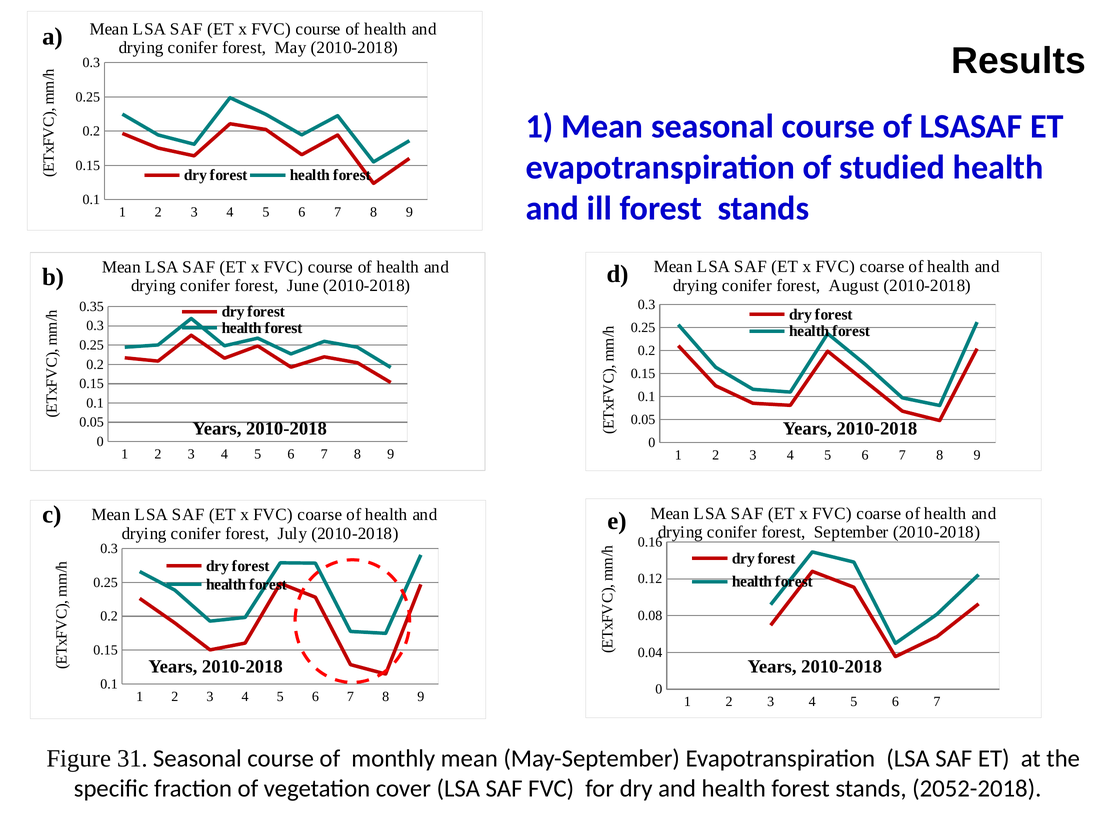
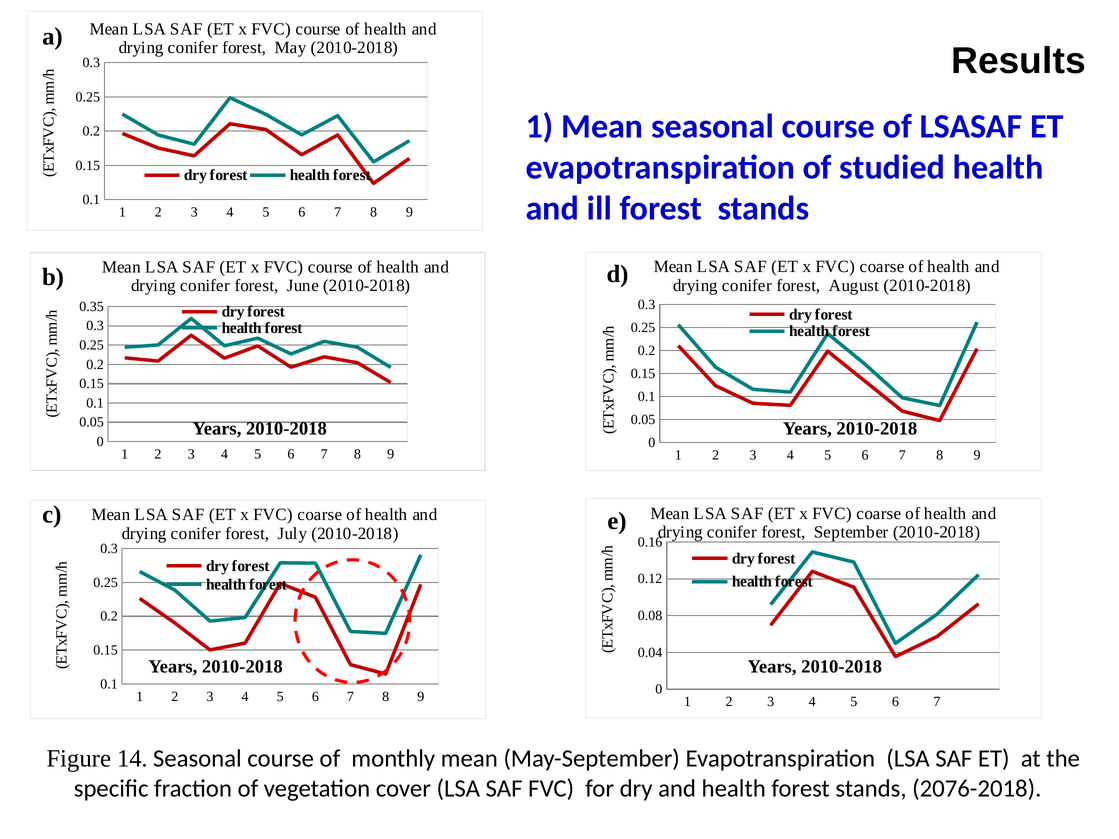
31: 31 -> 14
2052-2018: 2052-2018 -> 2076-2018
